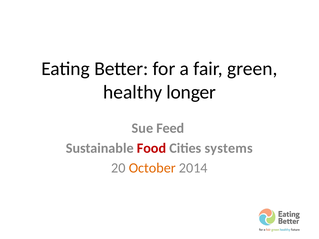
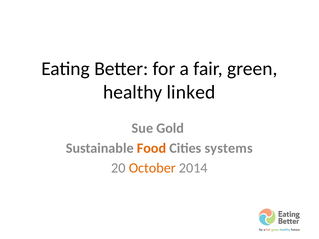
longer: longer -> linked
Feed: Feed -> Gold
Food colour: red -> orange
